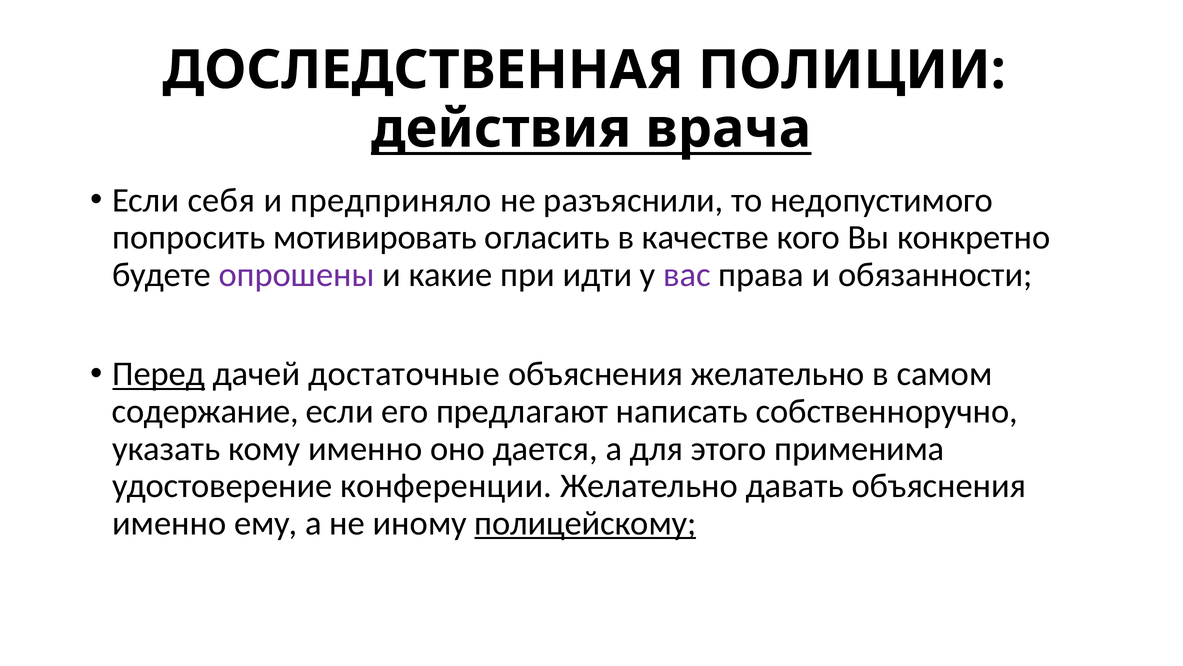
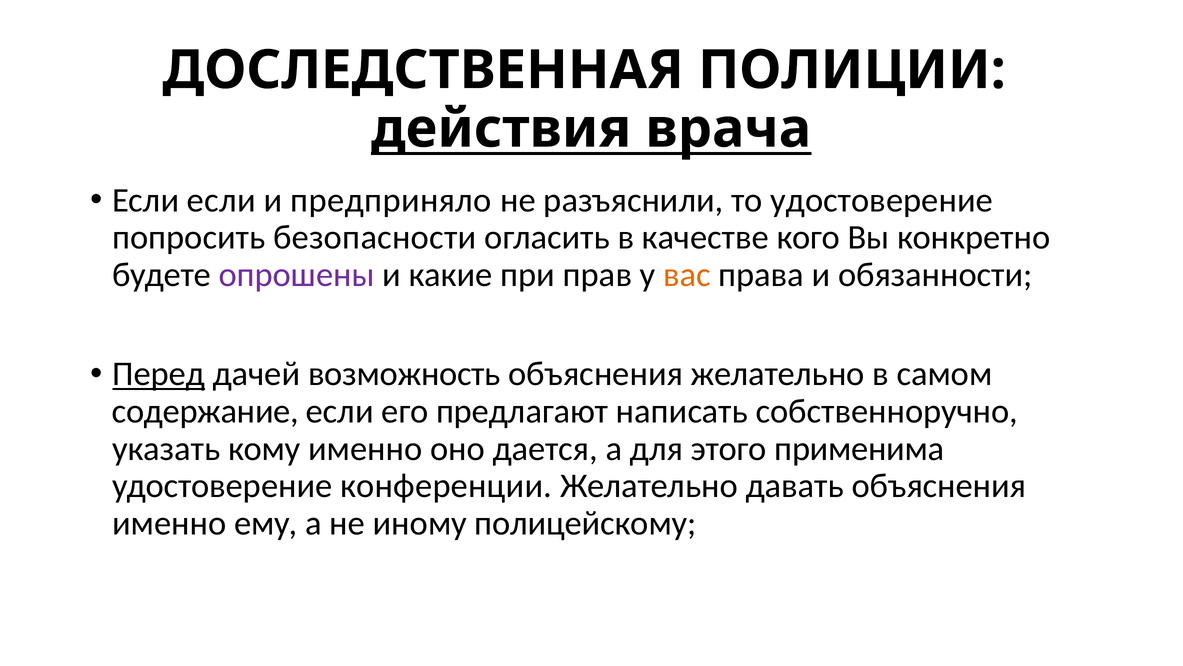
Если себя: себя -> если
то недопустимого: недопустимого -> удостоверение
мотивировать: мотивировать -> безопасности
идти: идти -> прав
вас colour: purple -> orange
достаточные: достаточные -> возможность
полицейскому underline: present -> none
